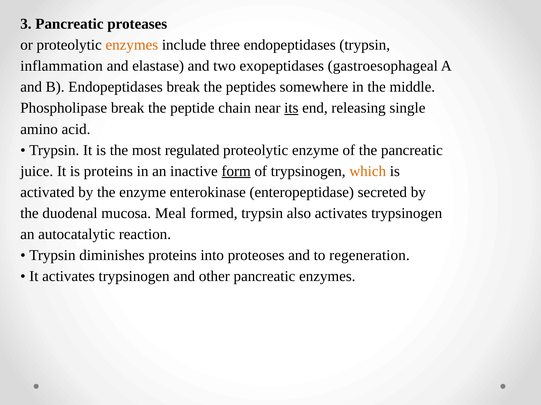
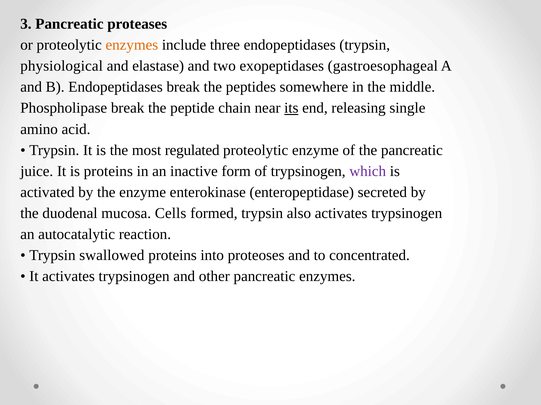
inflammation: inflammation -> physiological
form underline: present -> none
which colour: orange -> purple
Meal: Meal -> Cells
diminishes: diminishes -> swallowed
regeneration: regeneration -> concentrated
